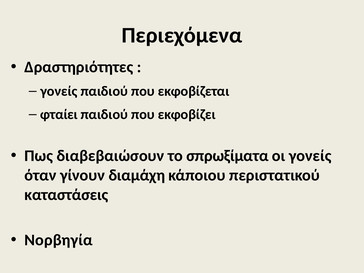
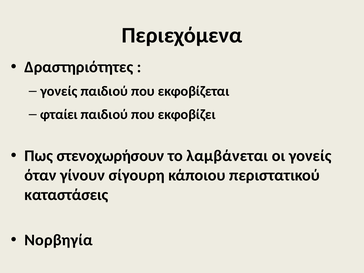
διαβεβαιώσουν: διαβεβαιώσουν -> στενοχωρήσουν
σπρωξίματα: σπρωξίματα -> λαμβάνεται
διαμάχη: διαμάχη -> σίγουρη
